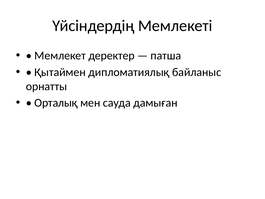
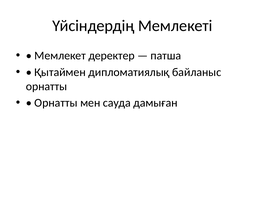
Орталық at (56, 103): Орталық -> Орнатты
